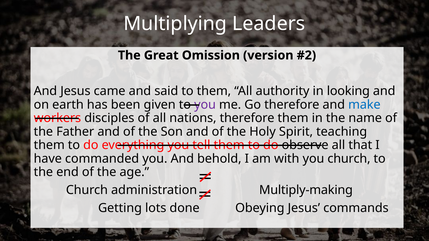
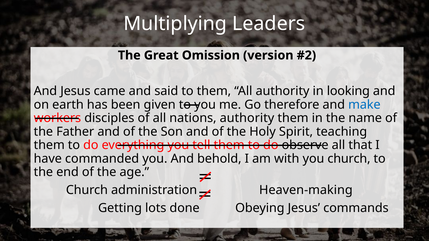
you at (205, 105) colour: purple -> black
nations therefore: therefore -> authority
Multiply-making: Multiply-making -> Heaven-making
